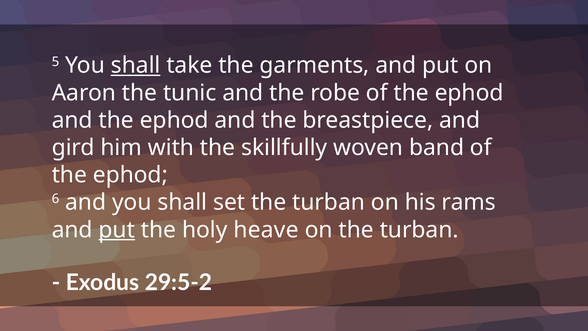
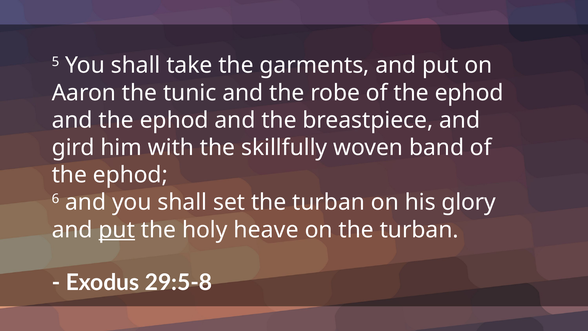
shall at (136, 65) underline: present -> none
rams: rams -> glory
29:5-2: 29:5-2 -> 29:5-8
